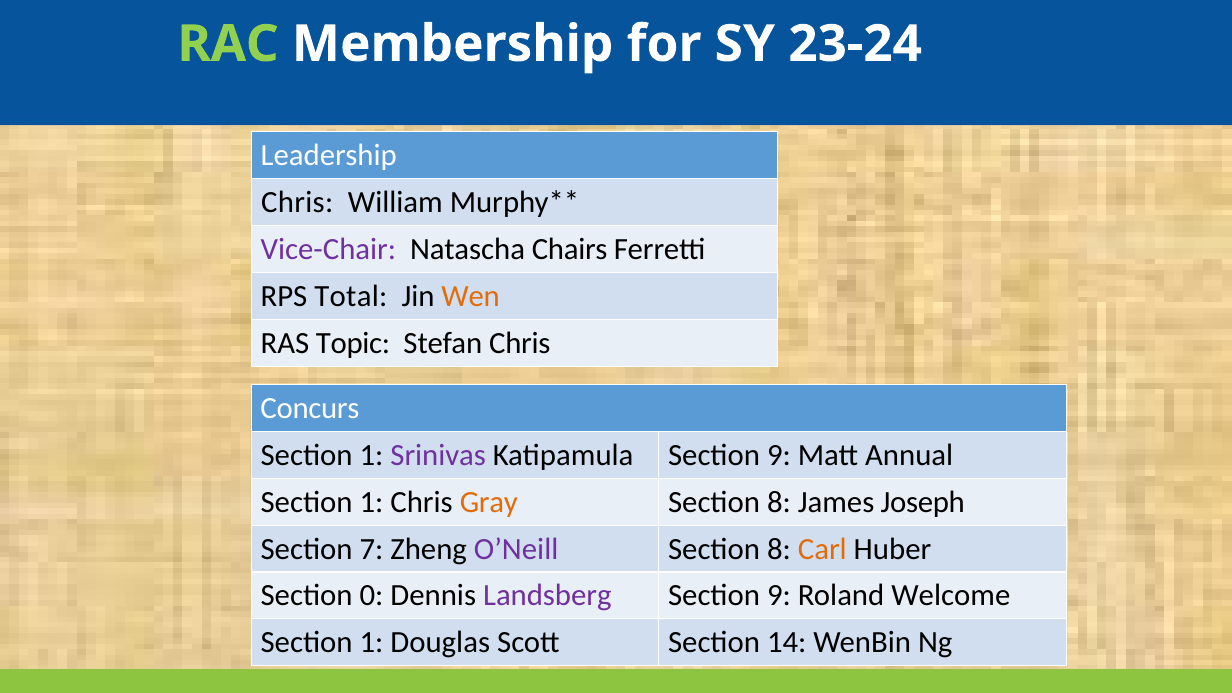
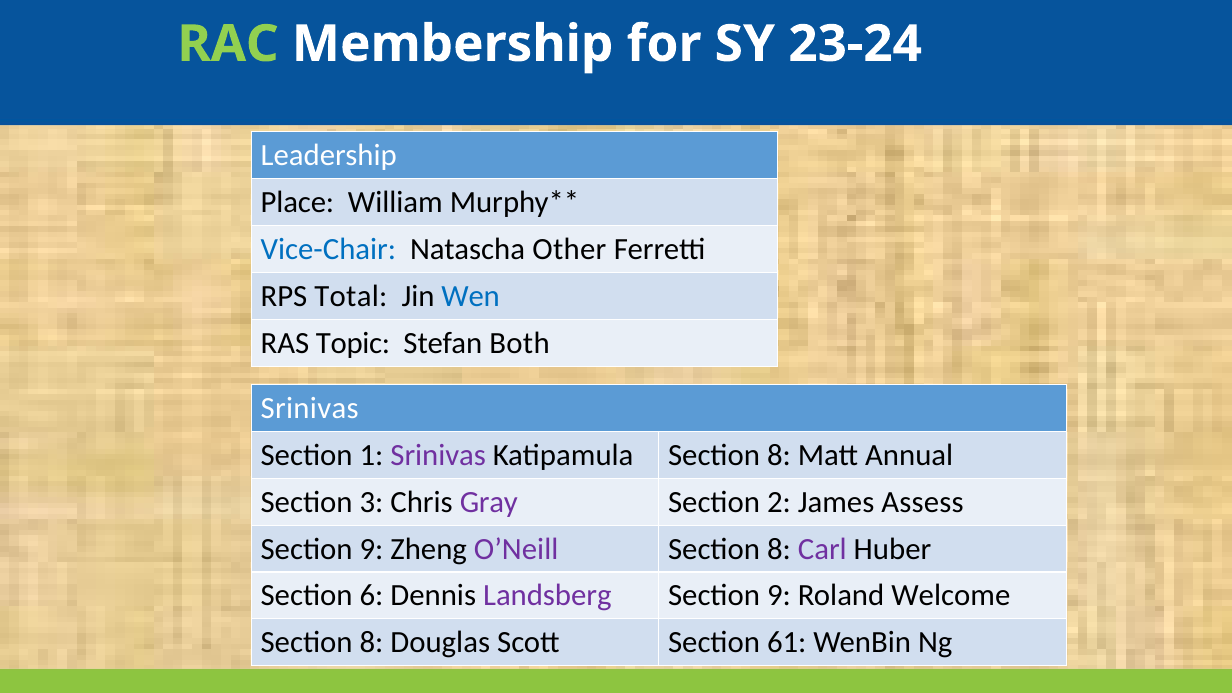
Chris at (297, 202): Chris -> Place
Vice-Chair colour: purple -> blue
Chairs: Chairs -> Other
Wen colour: orange -> blue
Stefan Chris: Chris -> Both
Concurs at (310, 408): Concurs -> Srinivas
Katipamula Section 9: 9 -> 8
1 at (372, 502): 1 -> 3
Gray colour: orange -> purple
8 at (779, 502): 8 -> 2
Joseph: Joseph -> Assess
7 at (372, 549): 7 -> 9
Carl colour: orange -> purple
0: 0 -> 6
1 at (372, 643): 1 -> 8
14: 14 -> 61
